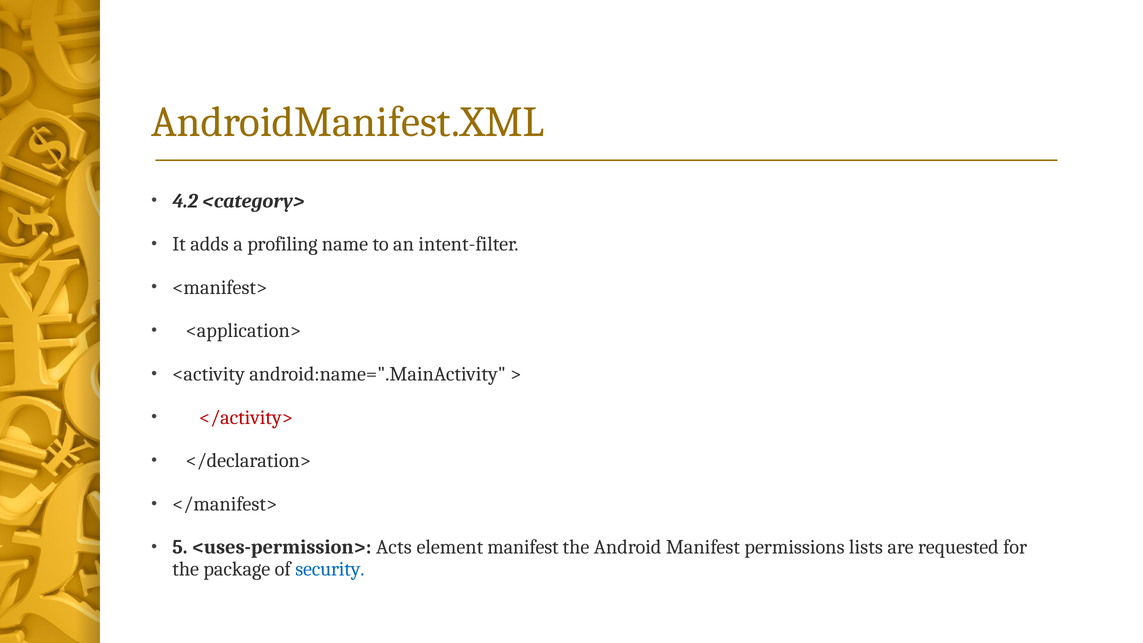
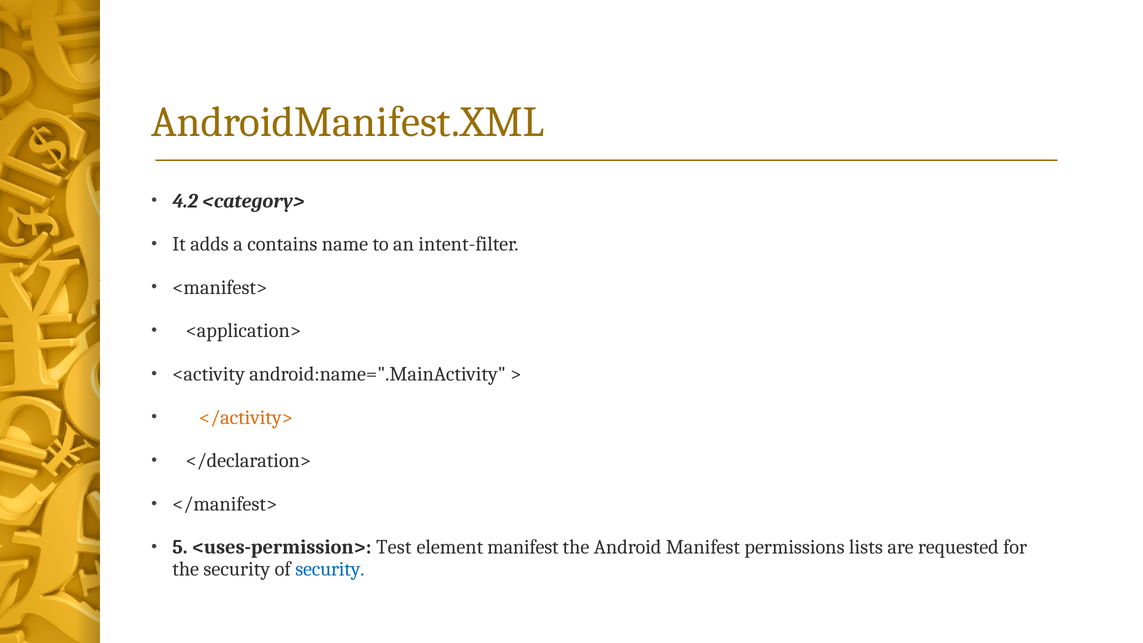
profiling: profiling -> contains
</activity> colour: red -> orange
Acts: Acts -> Test
the package: package -> security
